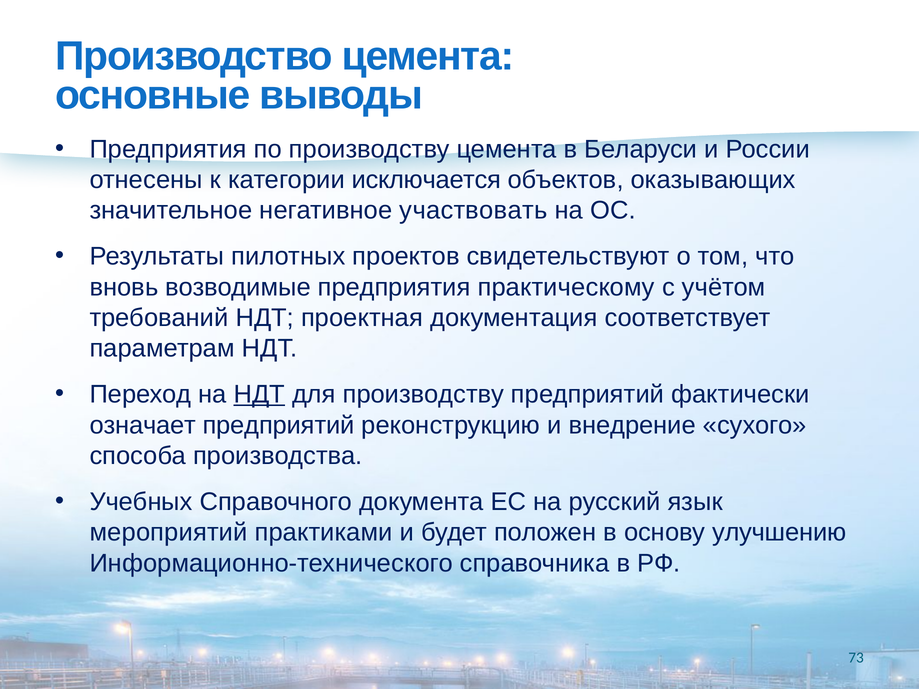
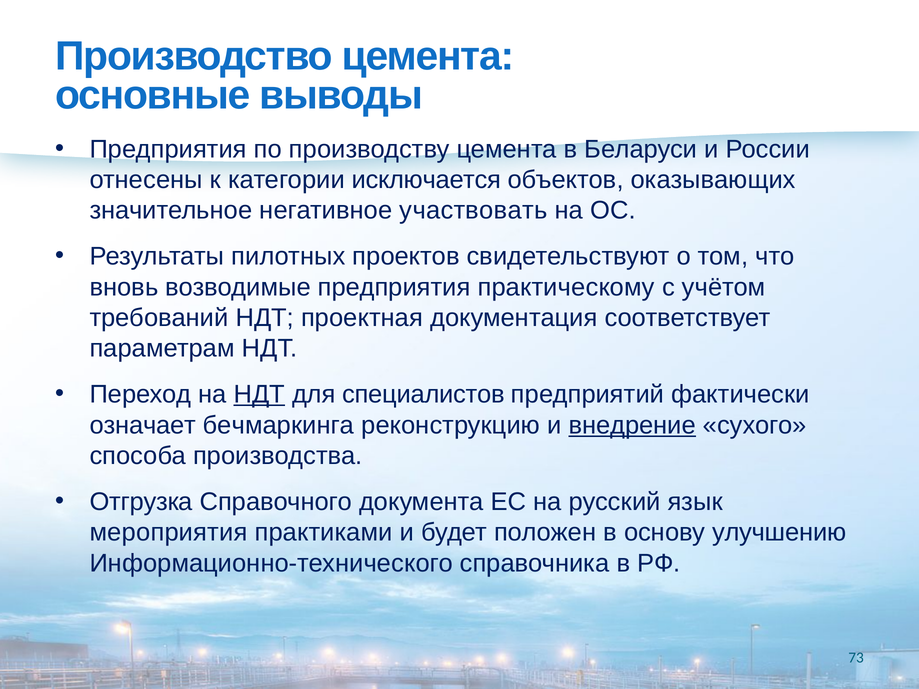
для производству: производству -> специалистов
означает предприятий: предприятий -> бечмаркинга
внедрение underline: none -> present
Учебных: Учебных -> Отгрузка
мероприятий: мероприятий -> мероприятия
